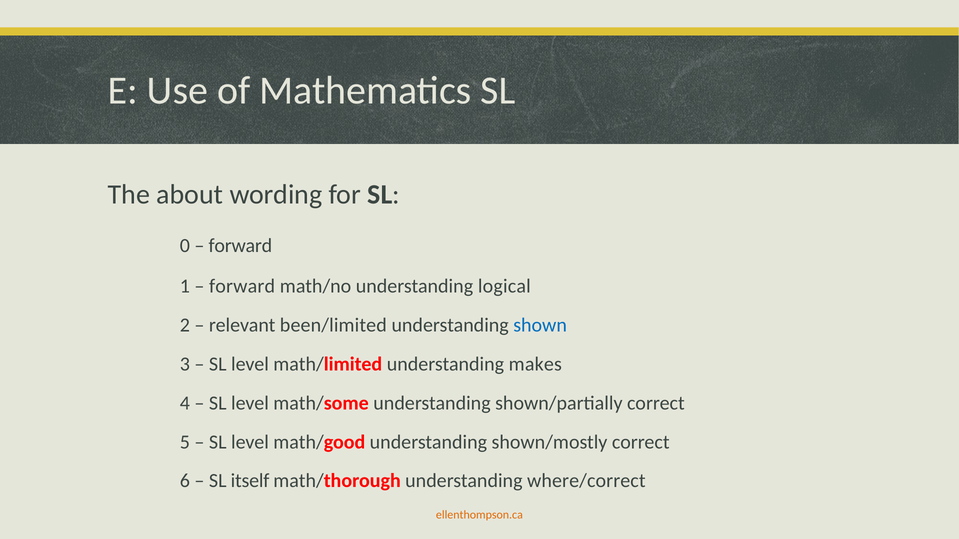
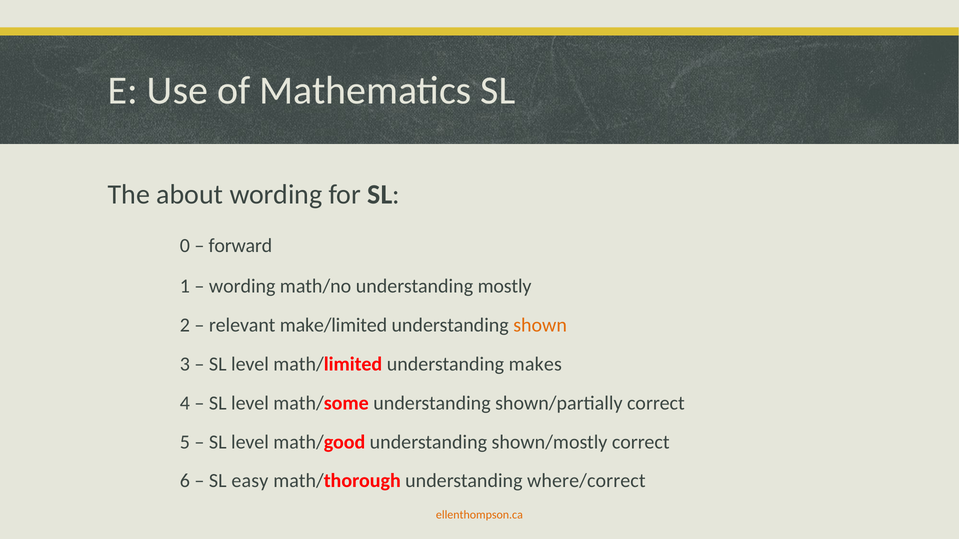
forward at (242, 286): forward -> wording
logical: logical -> mostly
been/limited: been/limited -> make/limited
shown colour: blue -> orange
itself: itself -> easy
